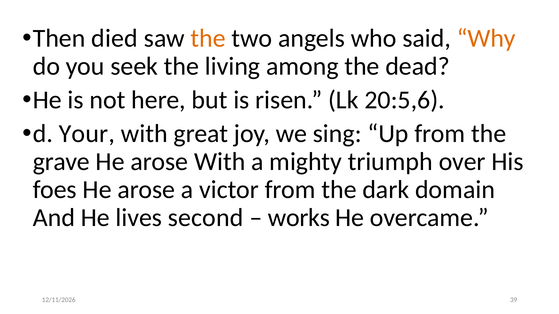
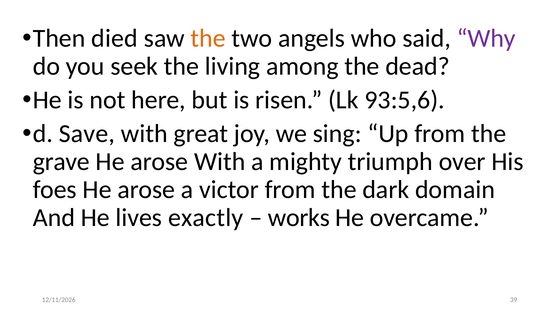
Why colour: orange -> purple
20:5,6: 20:5,6 -> 93:5,6
Your: Your -> Save
second: second -> exactly
